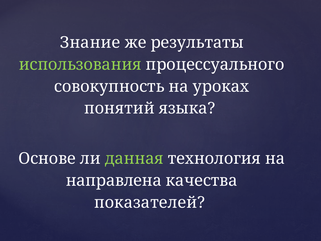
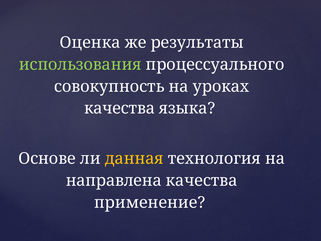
Знание: Знание -> Оценка
понятий at (119, 108): понятий -> качества
данная colour: light green -> yellow
показателей: показателей -> применение
